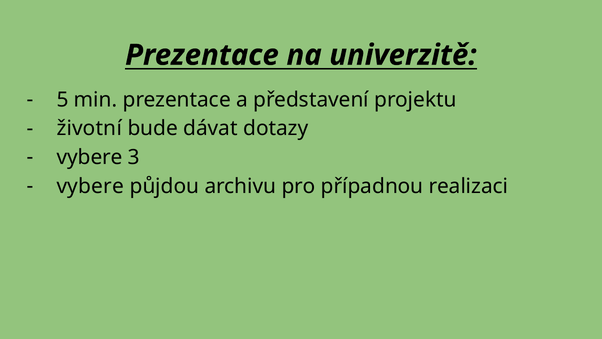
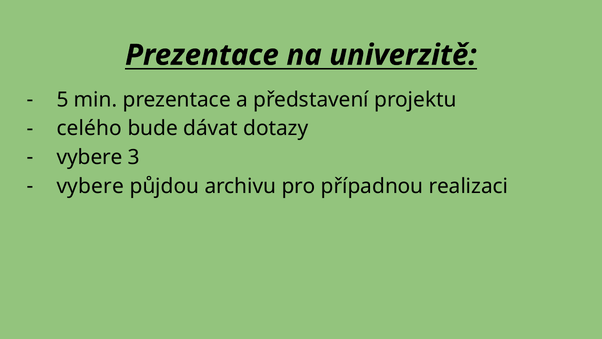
životní: životní -> celého
